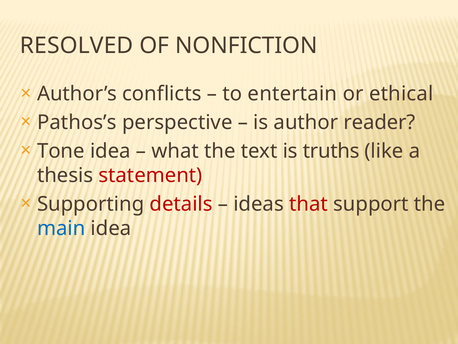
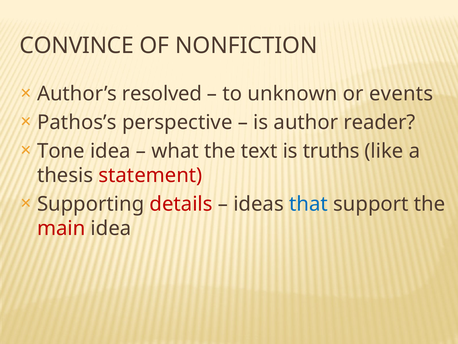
RESOLVED: RESOLVED -> CONVINCE
conflicts: conflicts -> resolved
entertain: entertain -> unknown
ethical: ethical -> events
that colour: red -> blue
main colour: blue -> red
